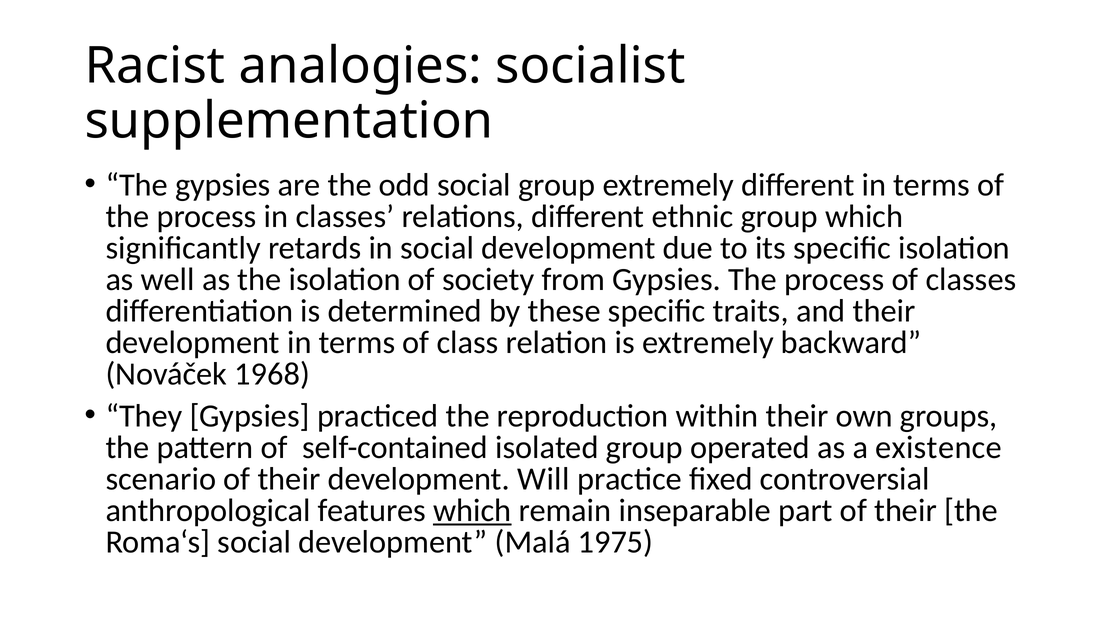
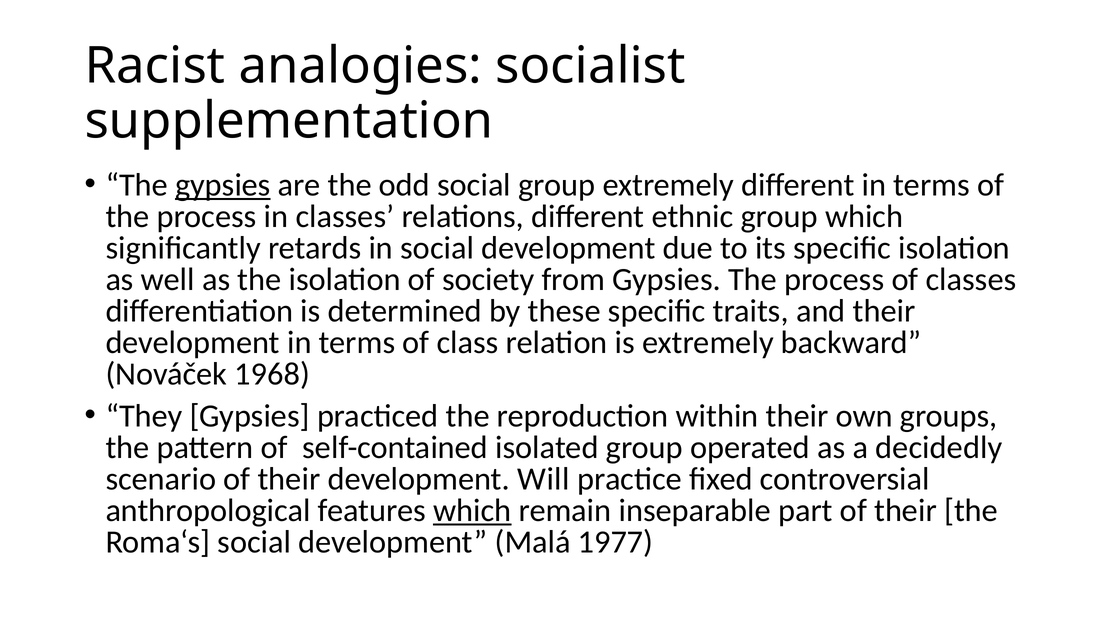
gypsies at (223, 185) underline: none -> present
existence: existence -> decidedly
1975: 1975 -> 1977
